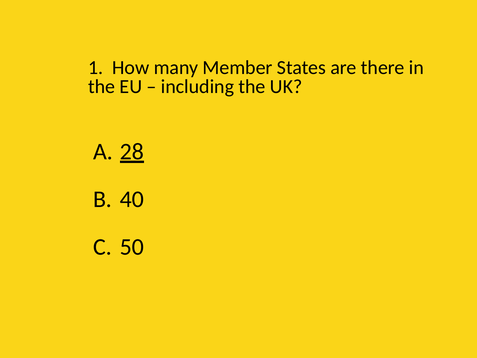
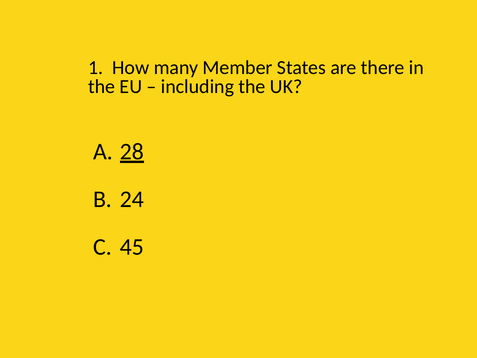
40: 40 -> 24
50: 50 -> 45
